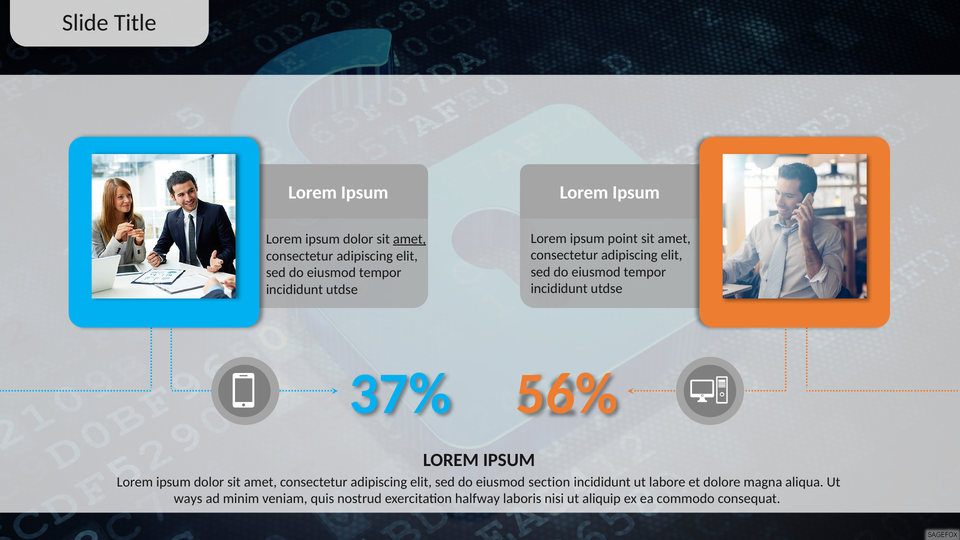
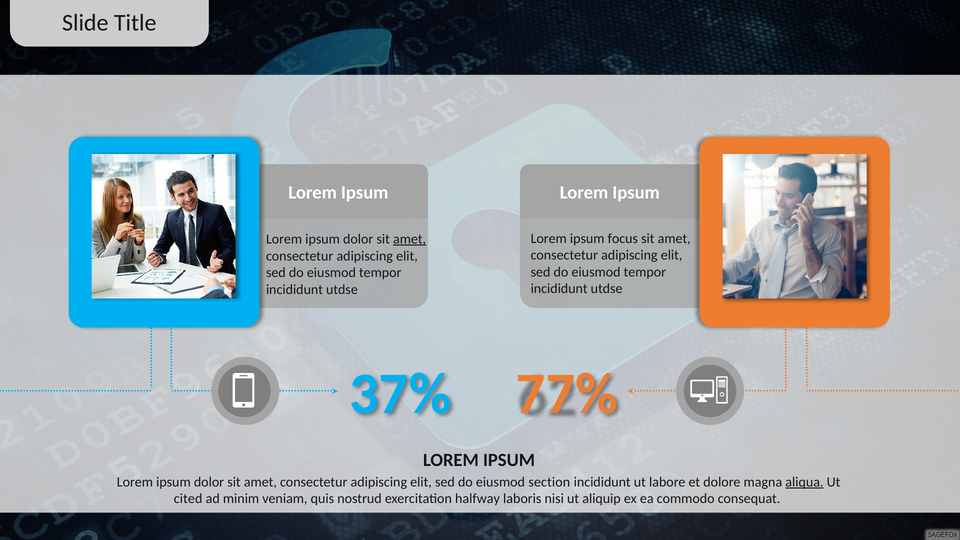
point: point -> focus
56%: 56% -> 77%
aliqua underline: none -> present
ways: ways -> cited
